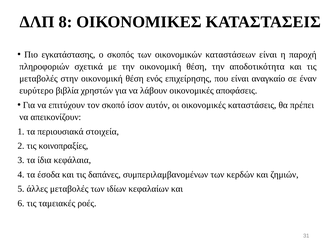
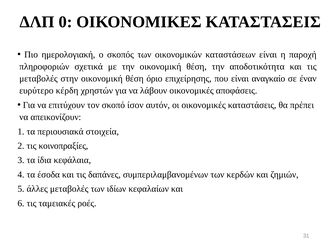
8: 8 -> 0
εγκατάστασης: εγκατάστασης -> ημερολογιακή
ενός: ενός -> όριο
βιβλία: βιβλία -> κέρδη
